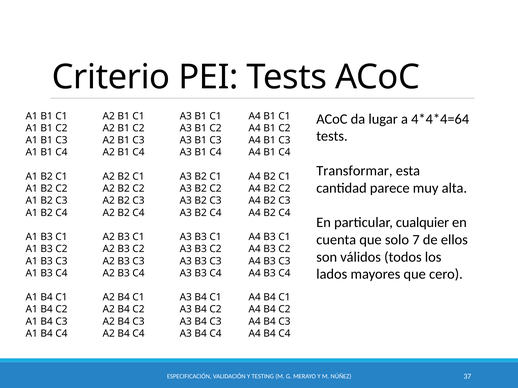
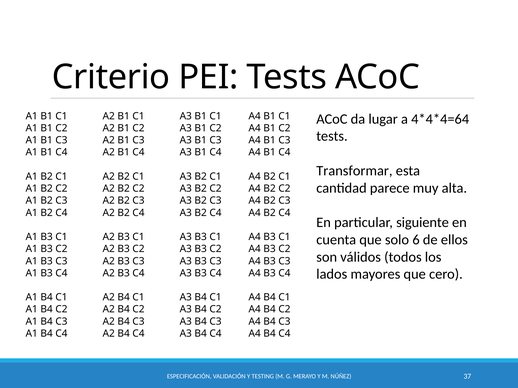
cualquier: cualquier -> siguiente
7: 7 -> 6
